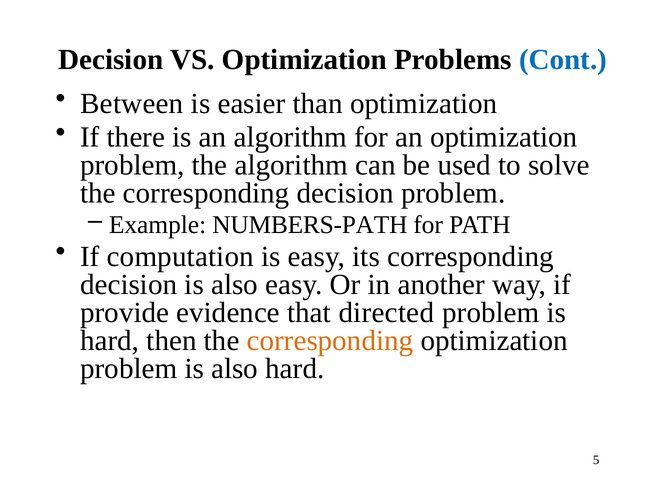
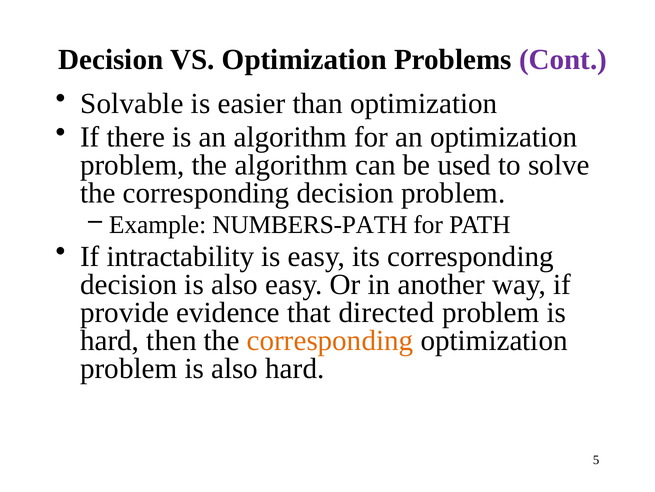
Cont colour: blue -> purple
Between: Between -> Solvable
computation: computation -> intractability
